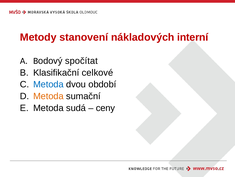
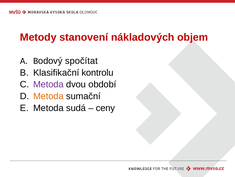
interní: interní -> objem
celkové: celkové -> kontrolu
Metoda at (48, 84) colour: blue -> purple
